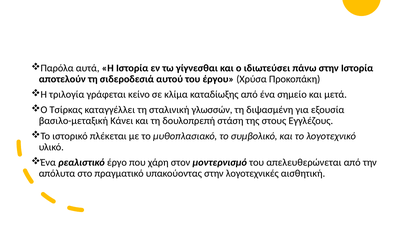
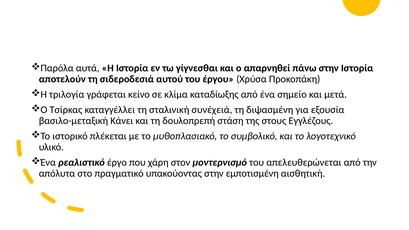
ιδιωτεύσει: ιδιωτεύσει -> απαρνηθεί
γλωσσών: γλωσσών -> συνέχειά
λογοτεχνικές: λογοτεχνικές -> εμποτισμένη
